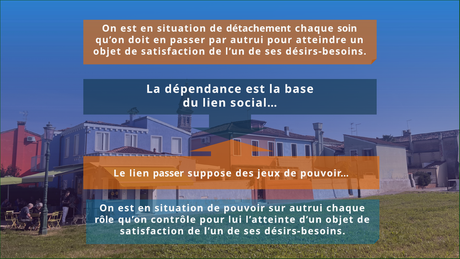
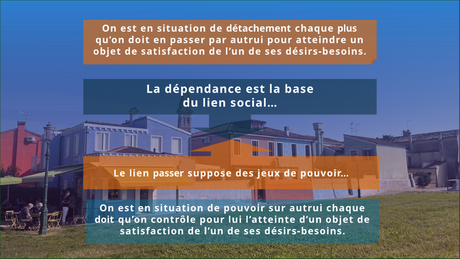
soin: soin -> plus
rôle at (104, 219): rôle -> doit
